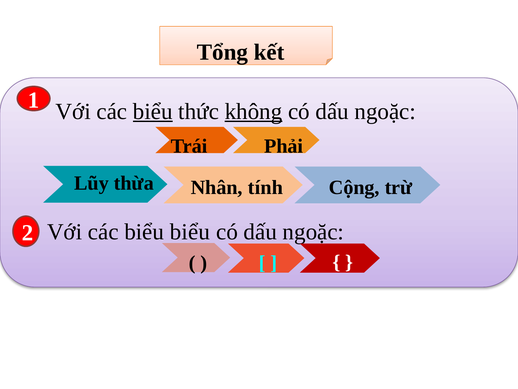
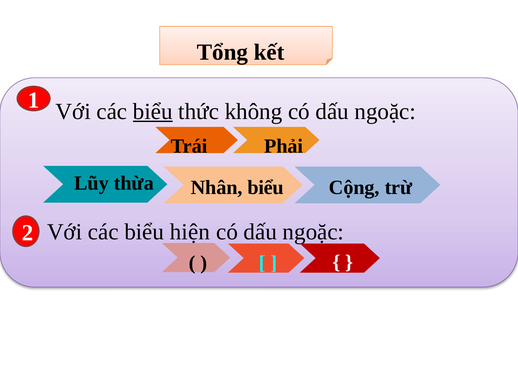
không underline: present -> none
Nhân tính: tính -> biểu
biểu biểu: biểu -> hiện
